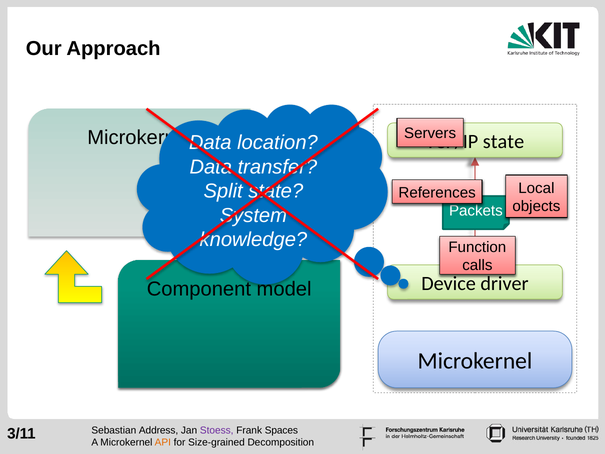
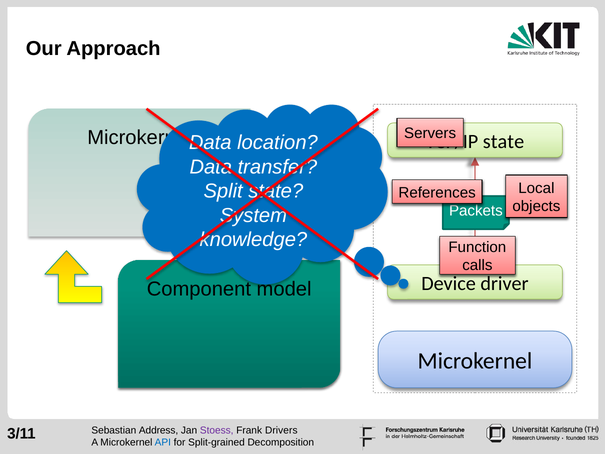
Spaces: Spaces -> Drivers
API colour: orange -> blue
Size-grained: Size-grained -> Split-grained
